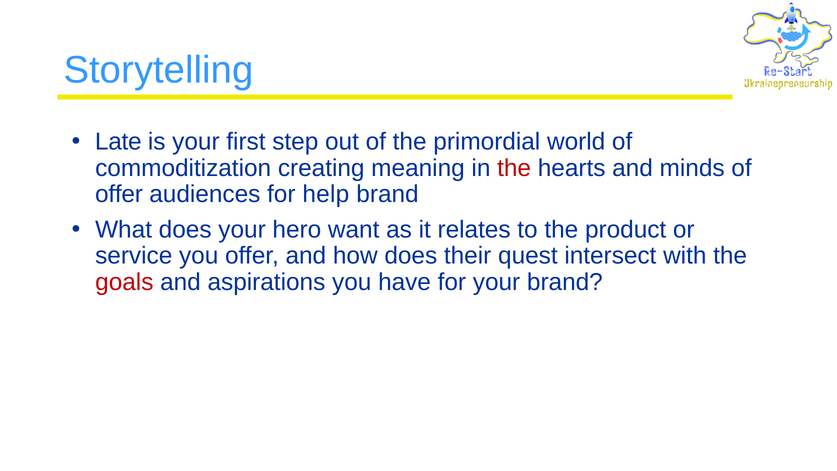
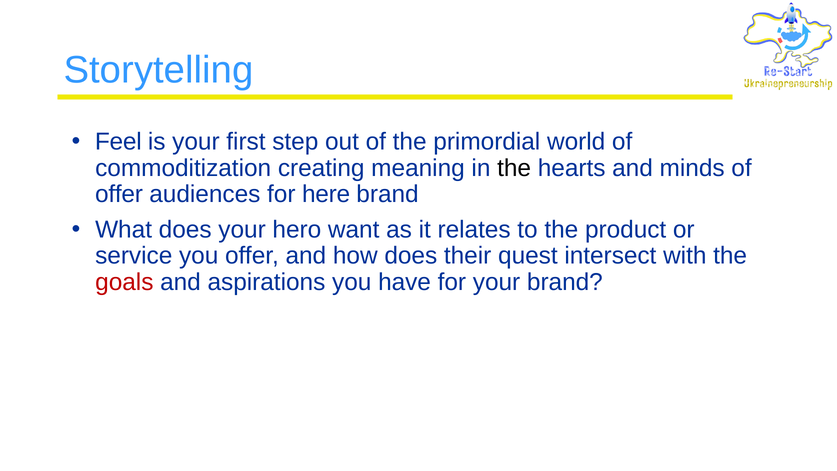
Late: Late -> Feel
the at (514, 168) colour: red -> black
help: help -> here
